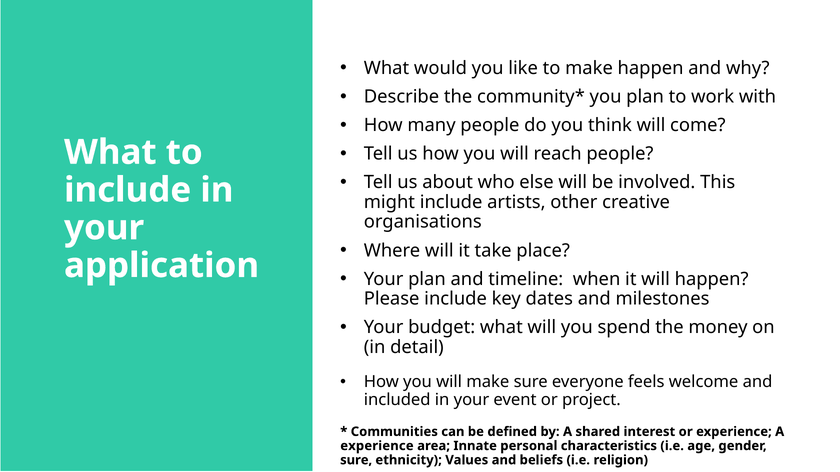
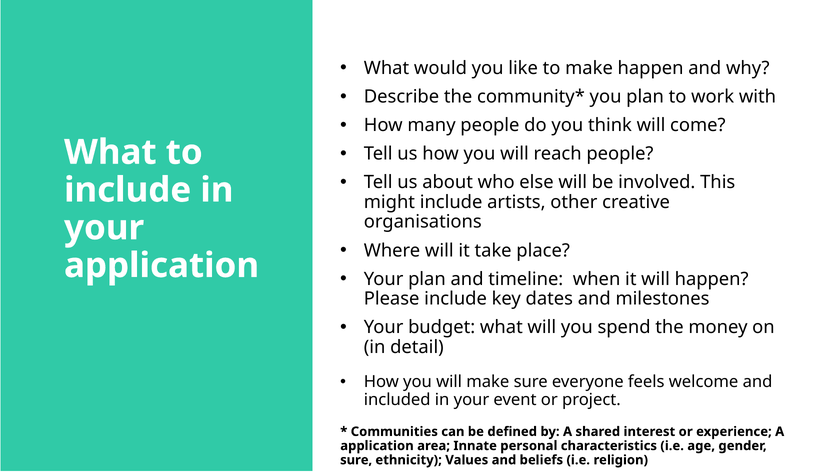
experience at (377, 446): experience -> application
